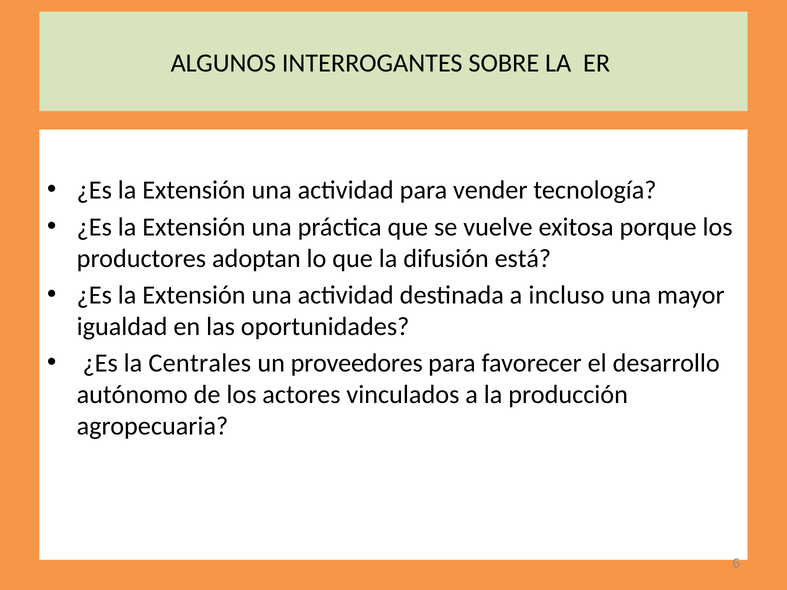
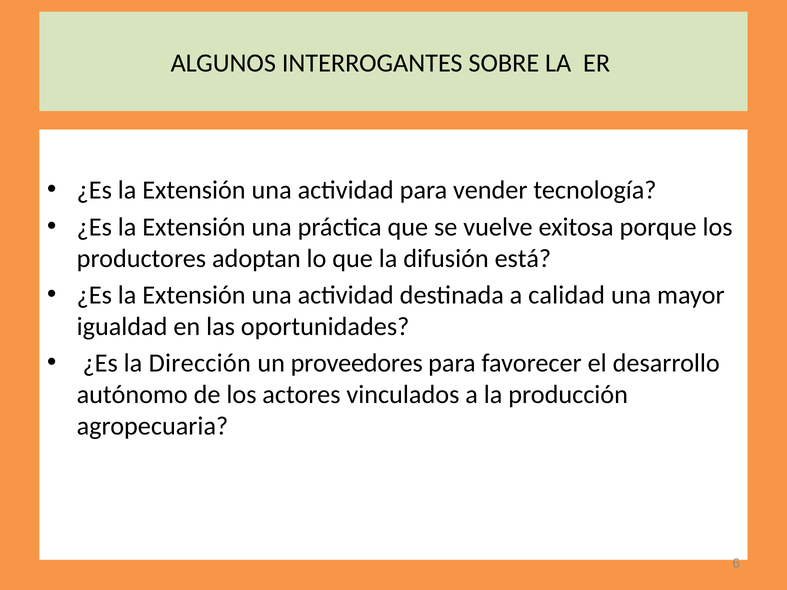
incluso: incluso -> calidad
Centrales: Centrales -> Dirección
